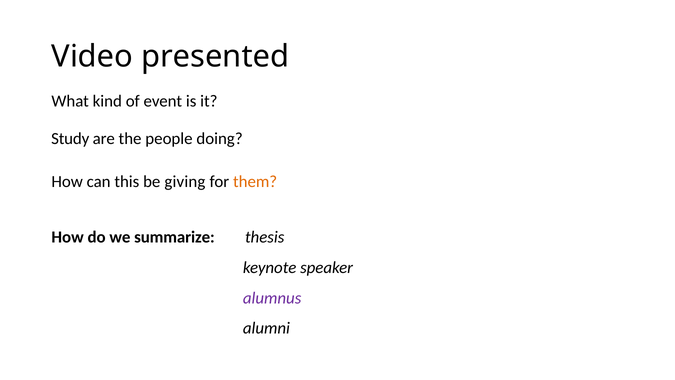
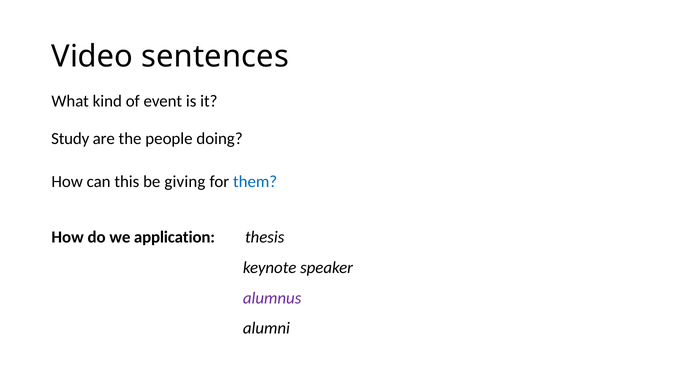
presented: presented -> sentences
them colour: orange -> blue
summarize: summarize -> application
